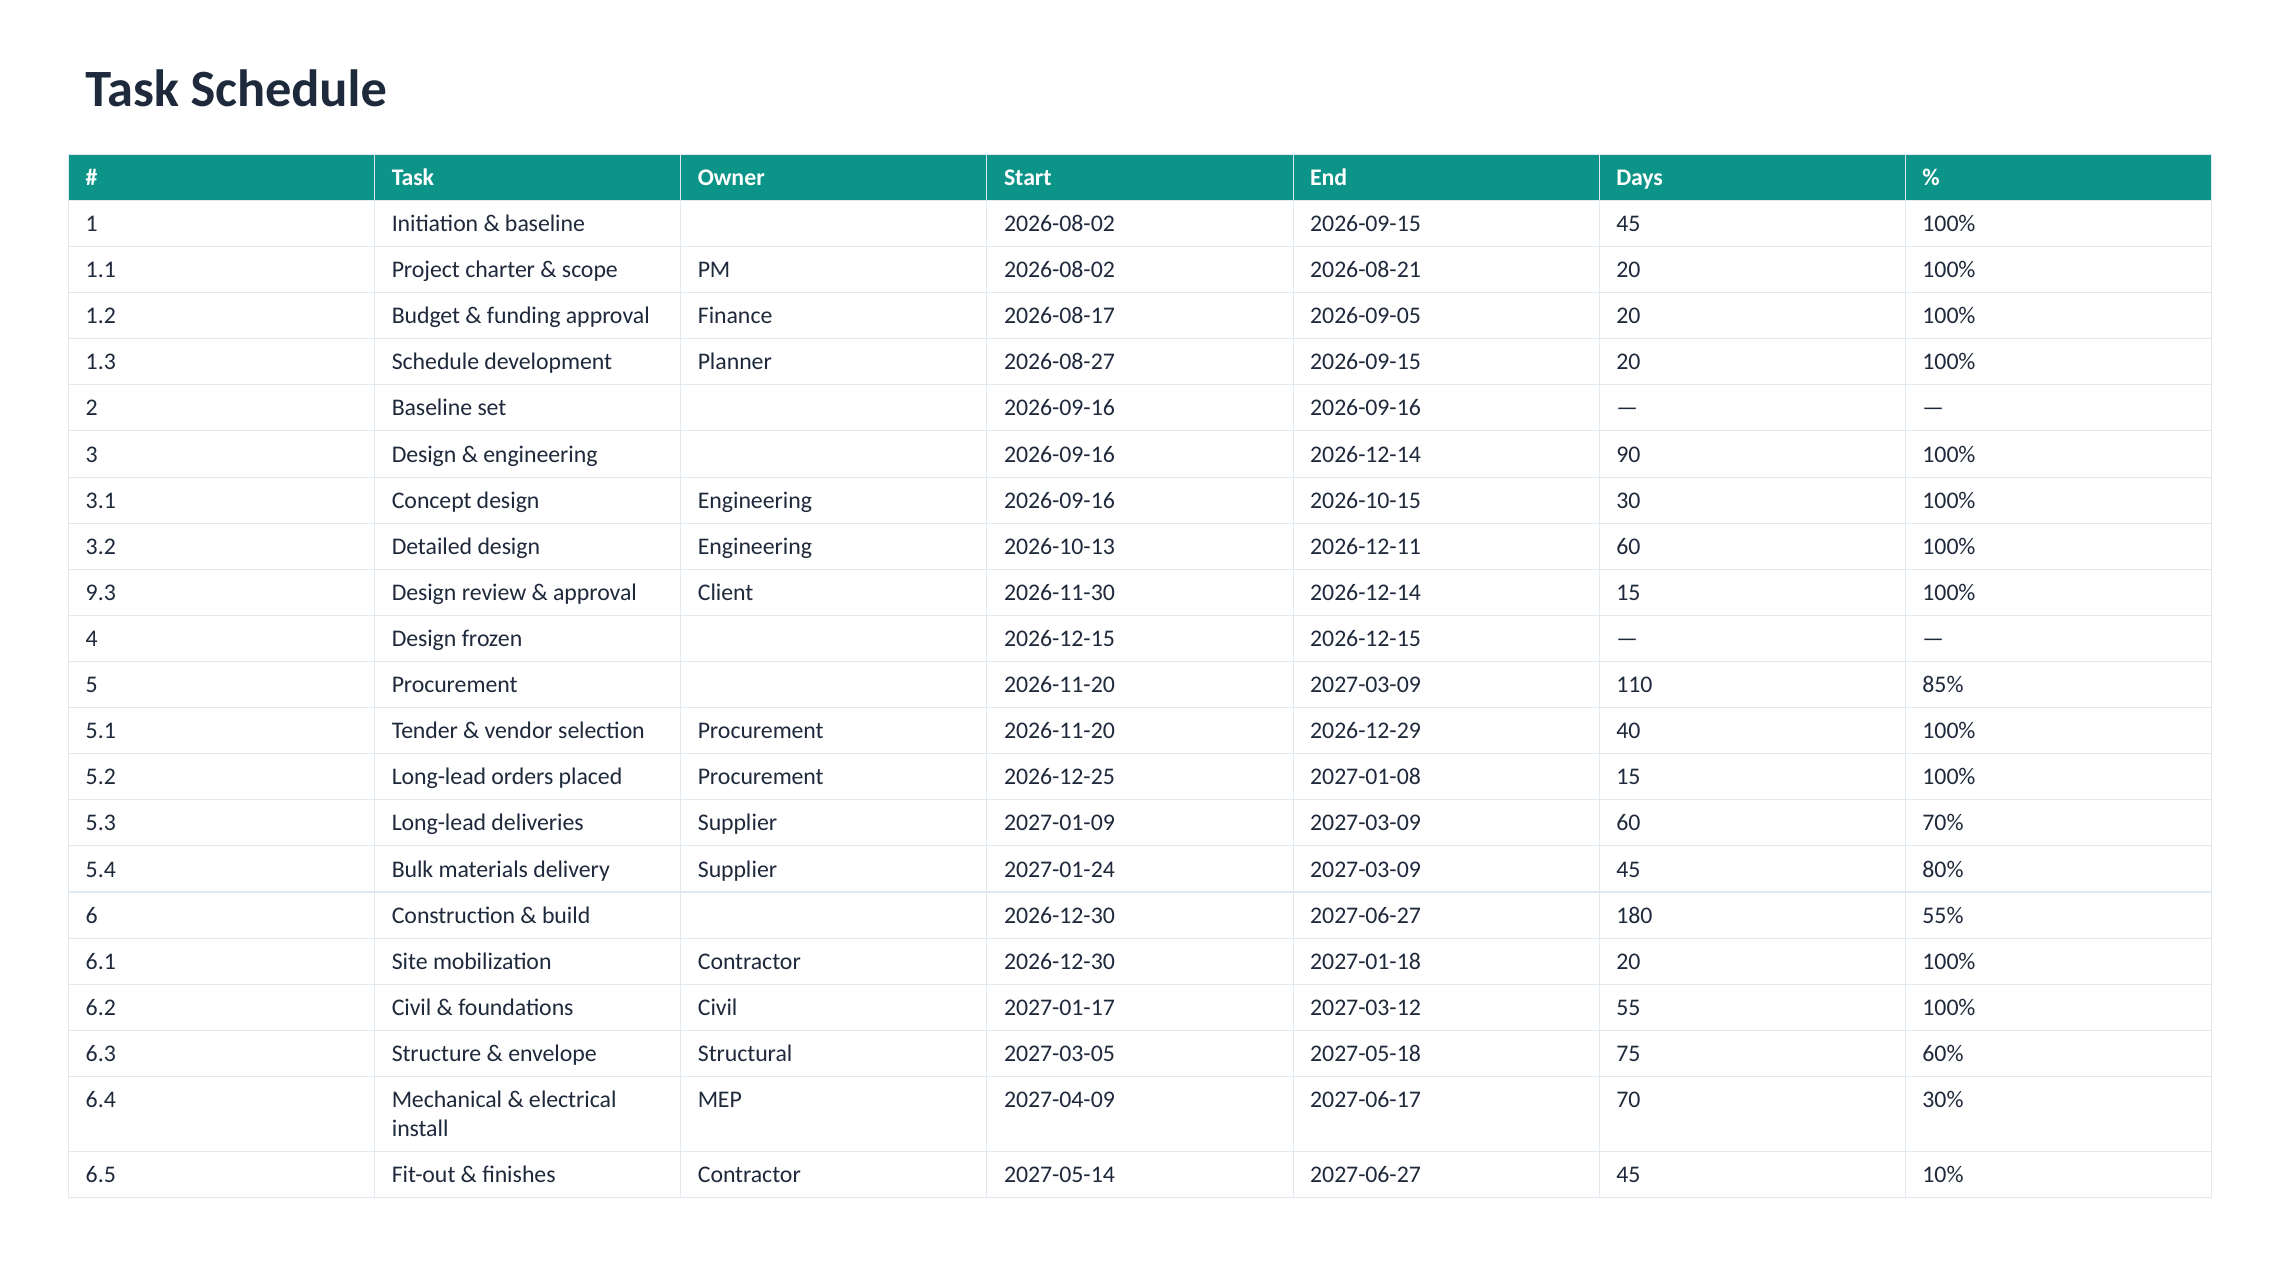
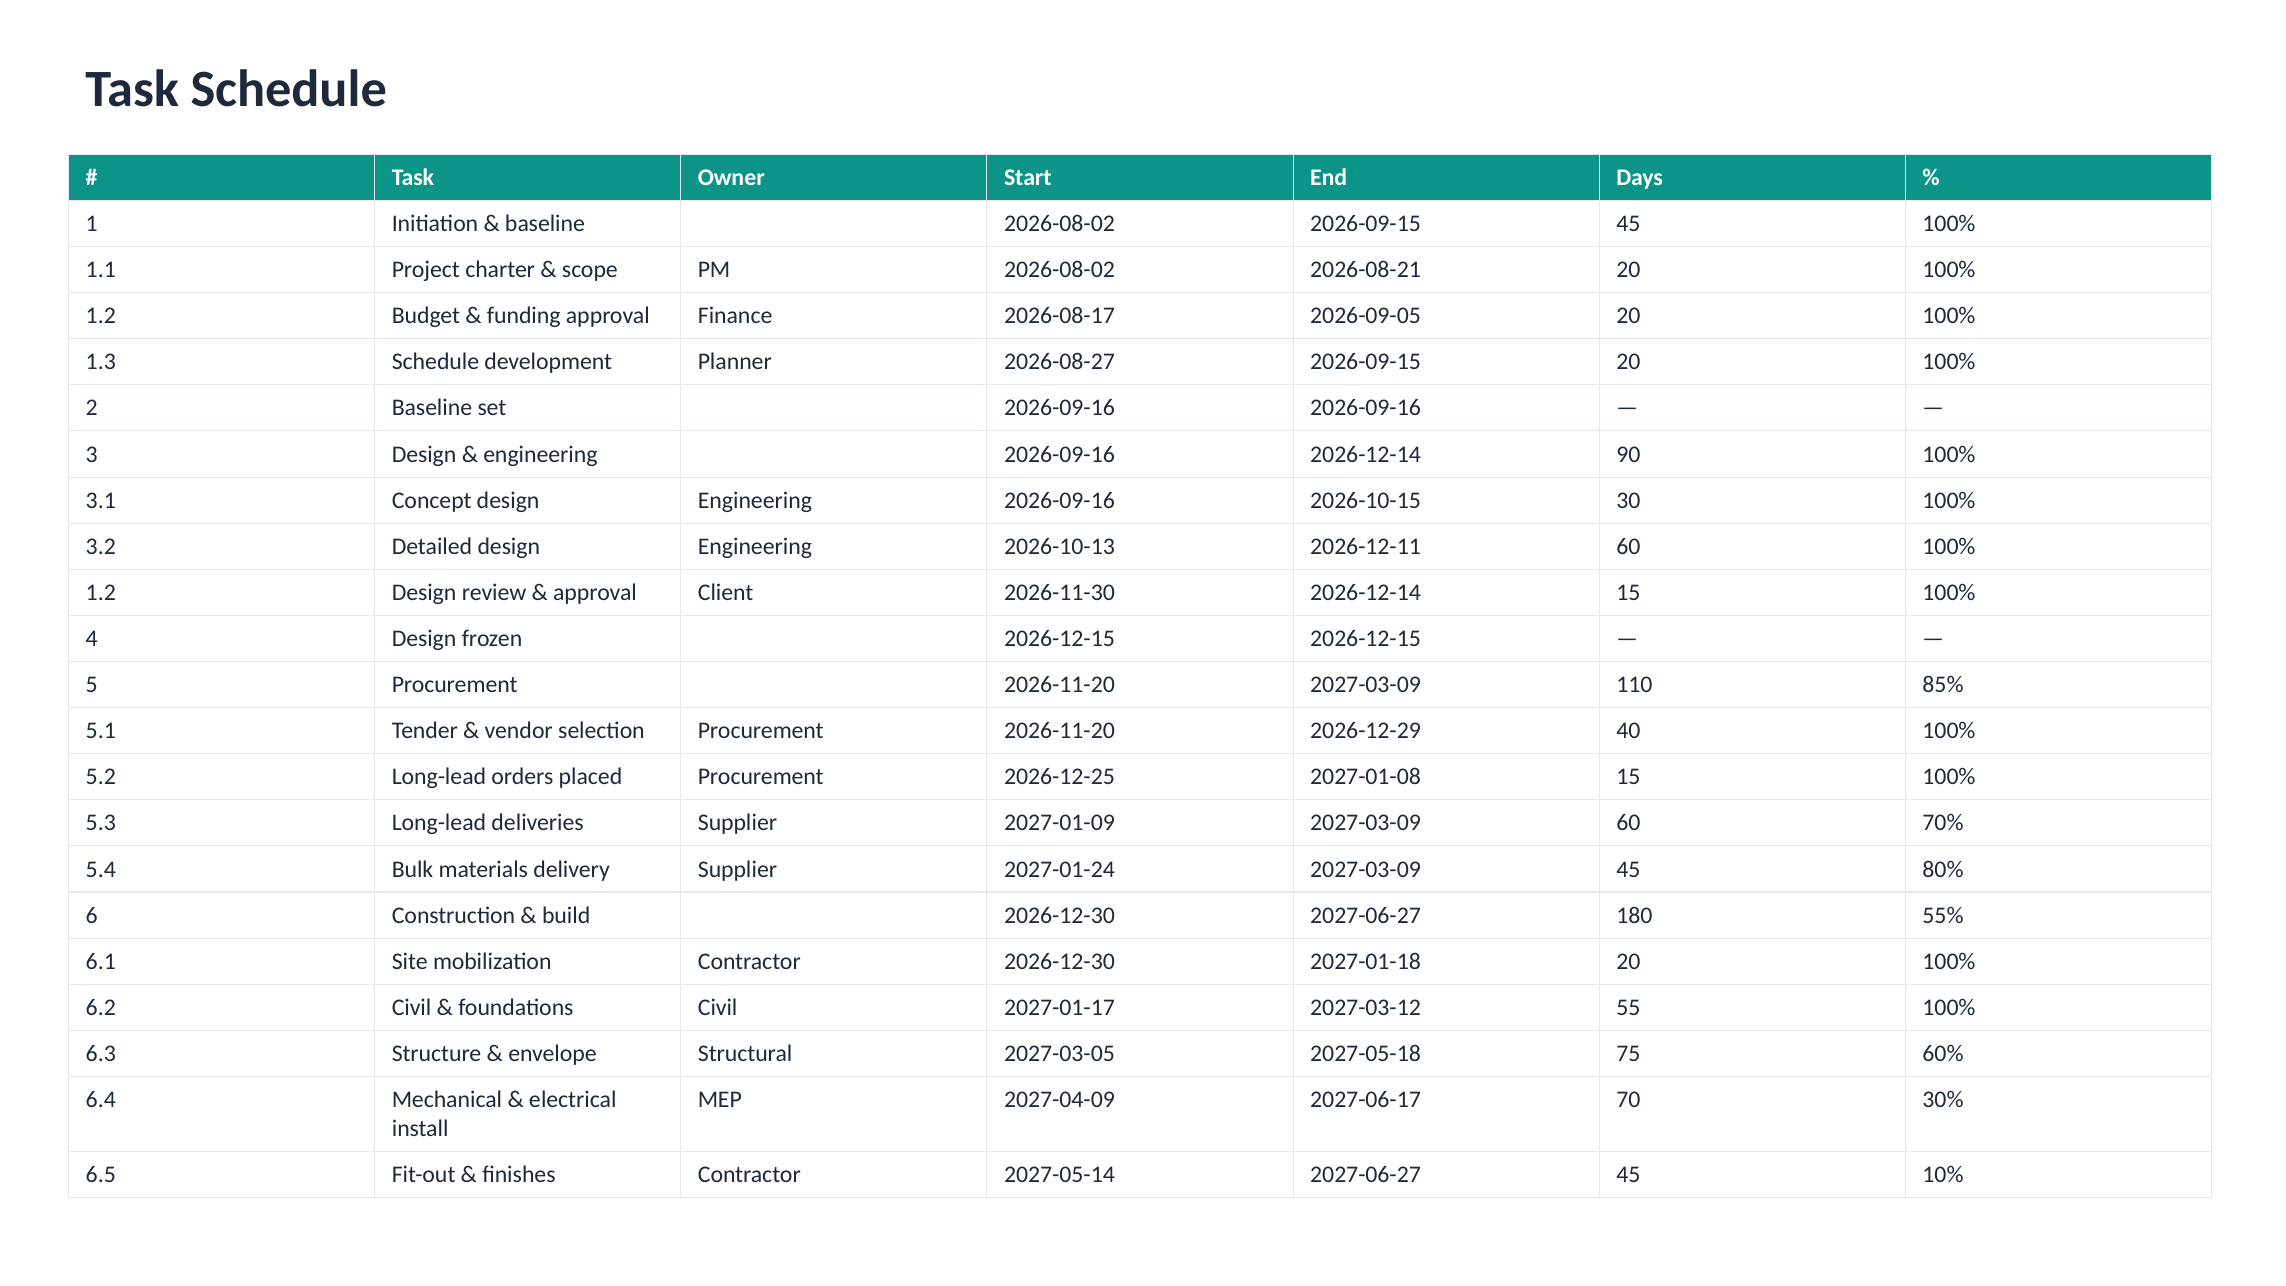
9.3 at (101, 592): 9.3 -> 1.2
